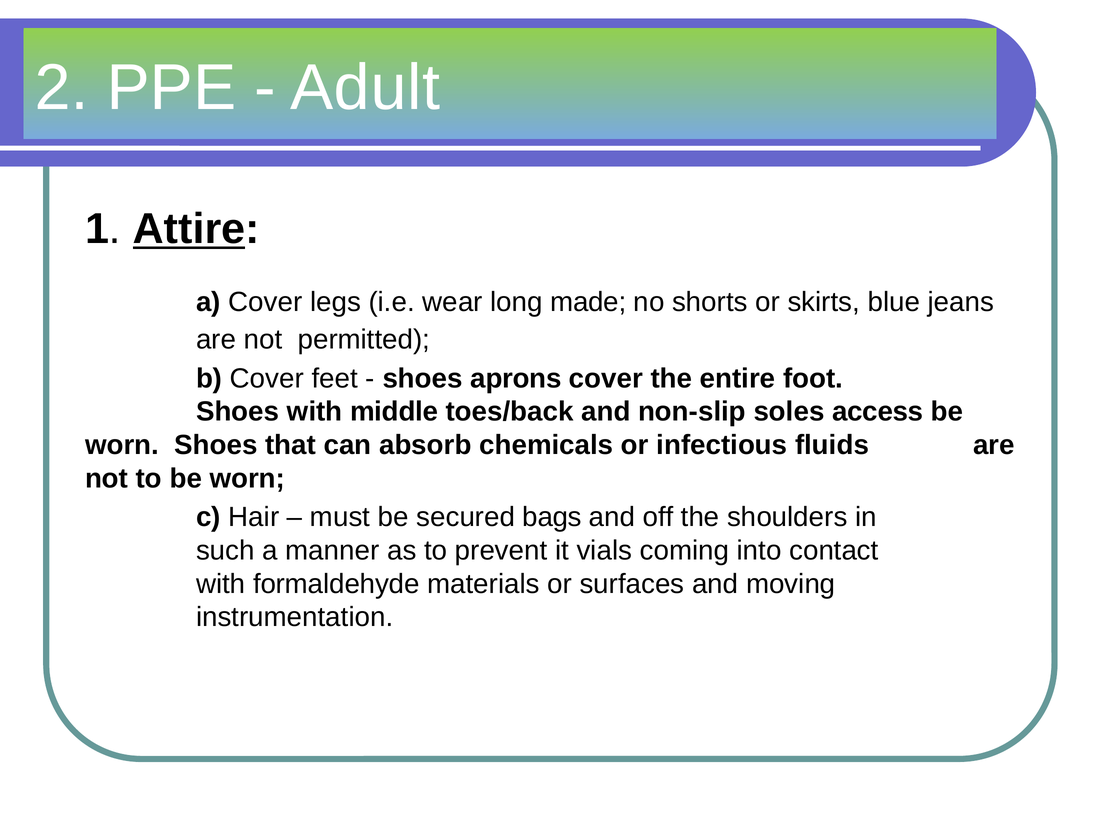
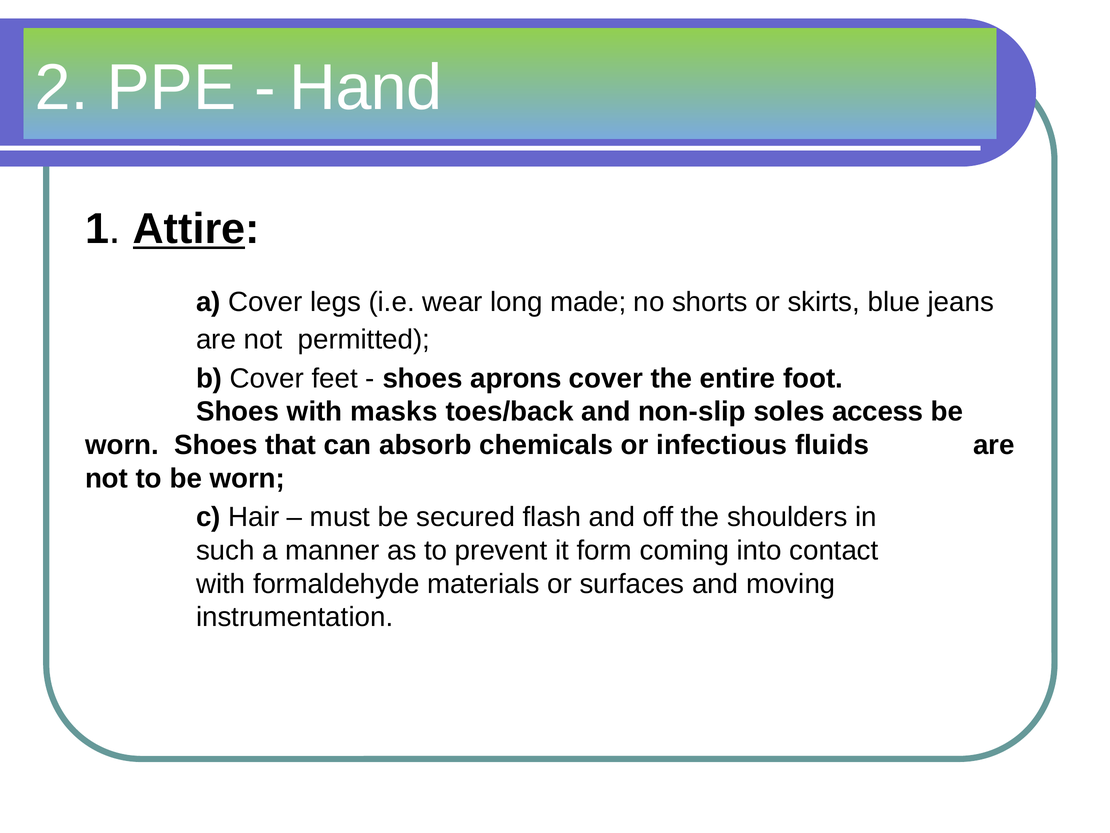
Adult: Adult -> Hand
middle: middle -> masks
bags: bags -> flash
vials: vials -> form
